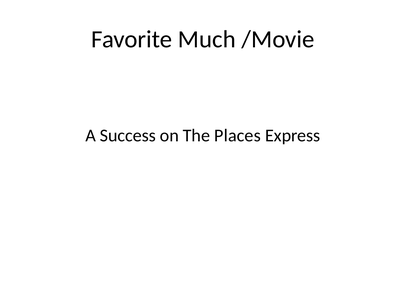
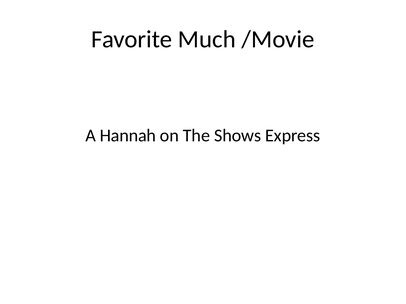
Success: Success -> Hannah
Places: Places -> Shows
